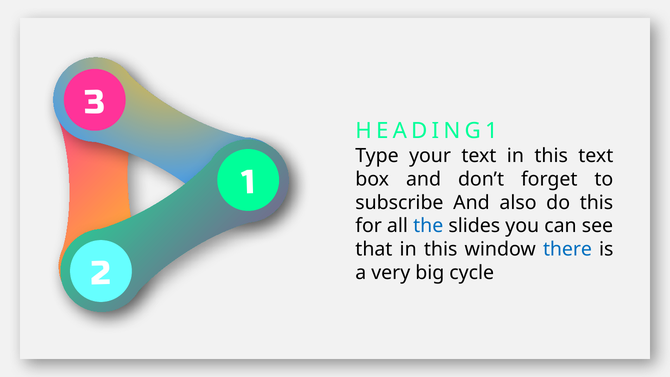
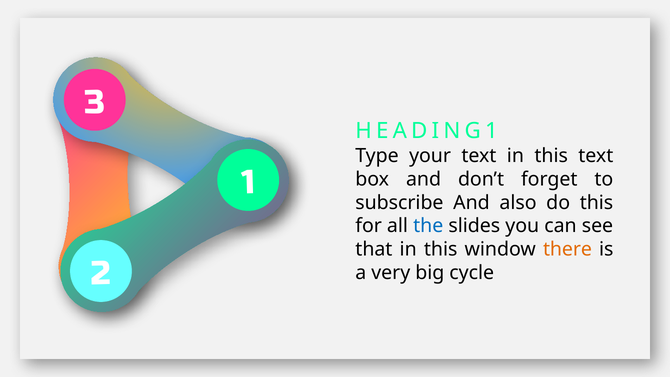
there colour: blue -> orange
